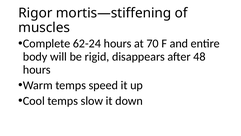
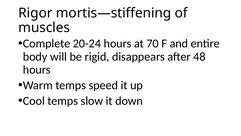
62-24: 62-24 -> 20-24
